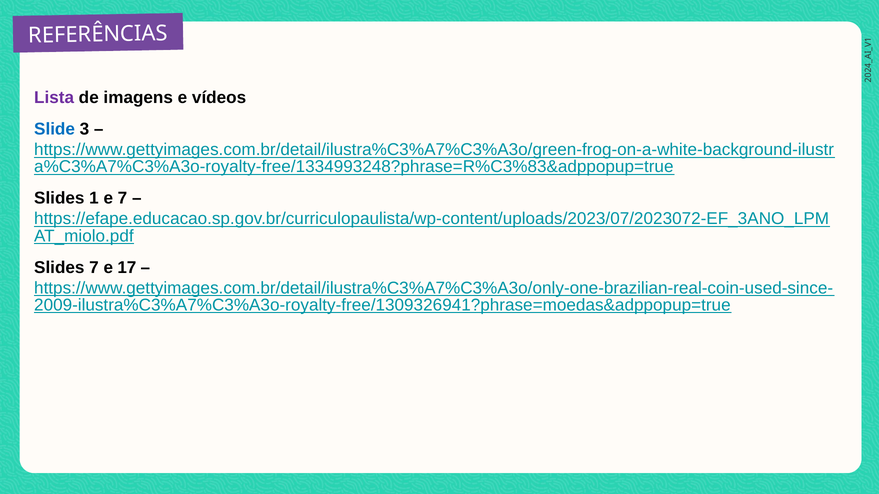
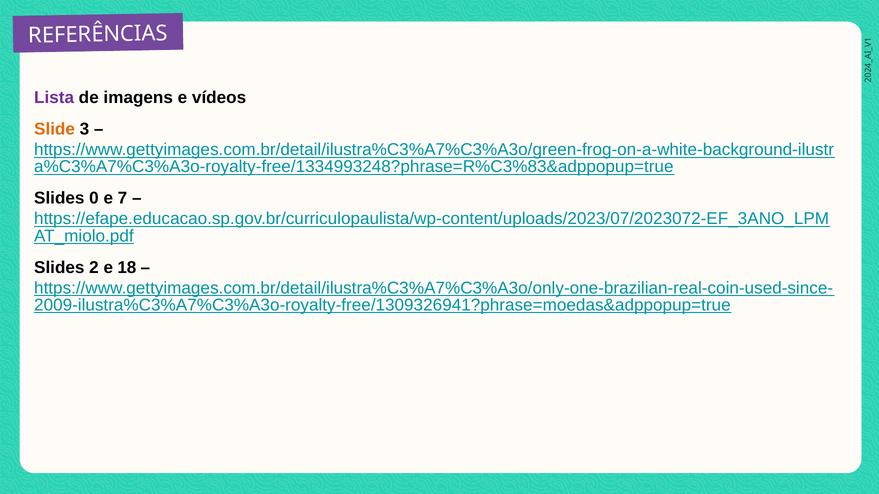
Slide colour: blue -> orange
Slides 1: 1 -> 0
Slides 7: 7 -> 2
17: 17 -> 18
